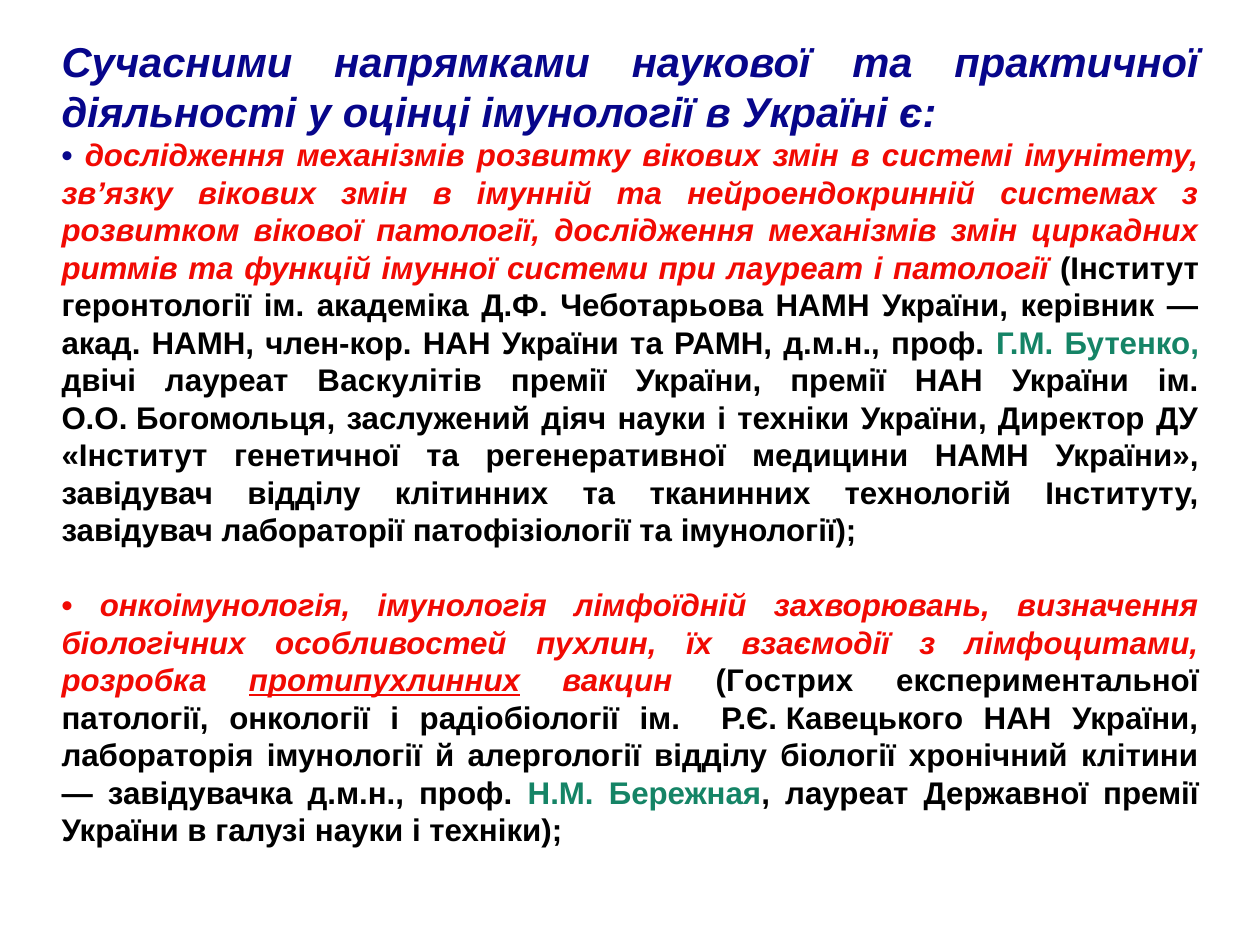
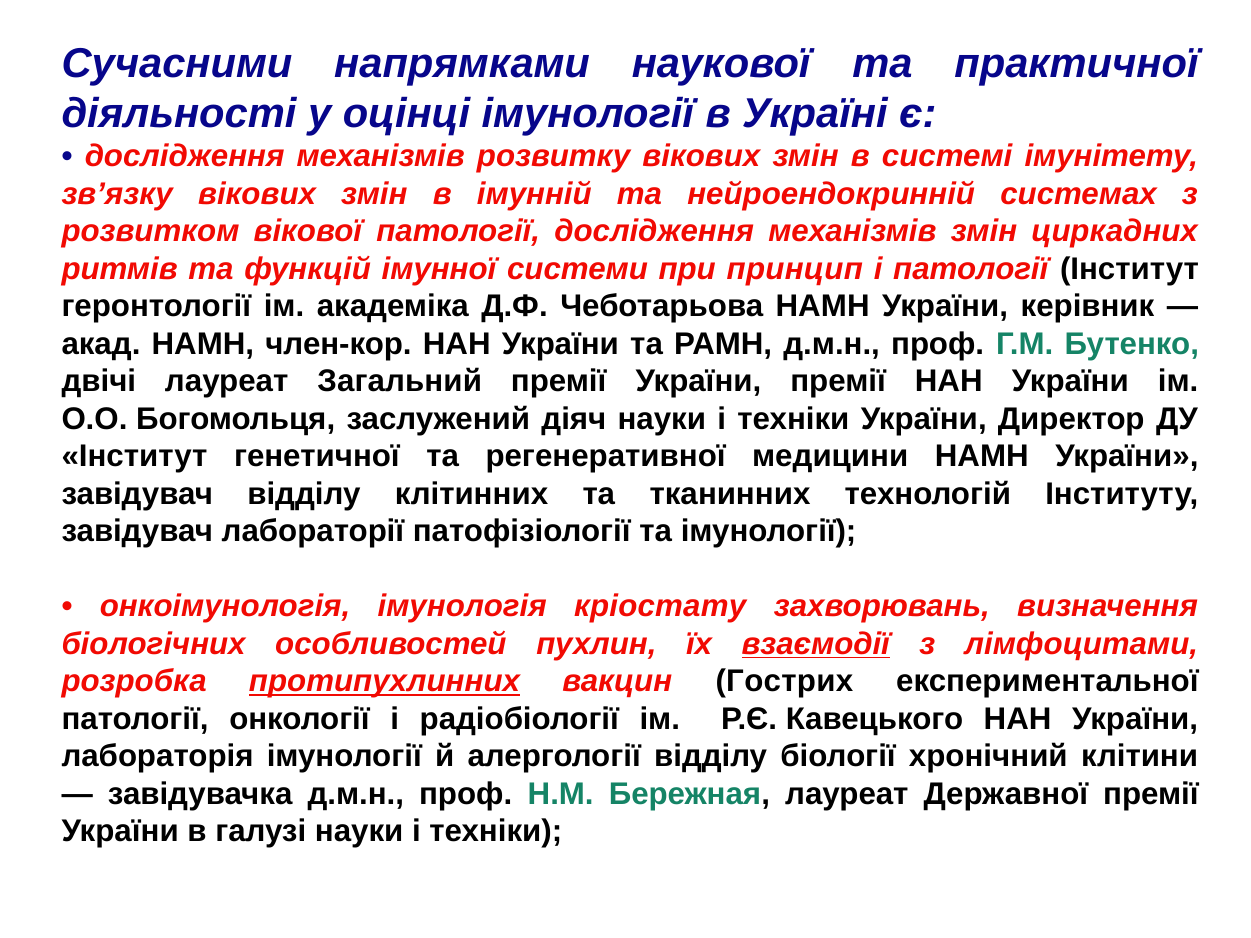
при лауреат: лауреат -> принцип
Васкулітів: Васкулітів -> Загальний
лімфоїдній: лімфоїдній -> кріостату
взаємодії underline: none -> present
